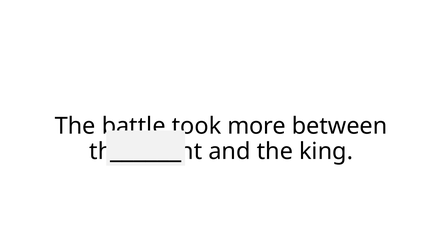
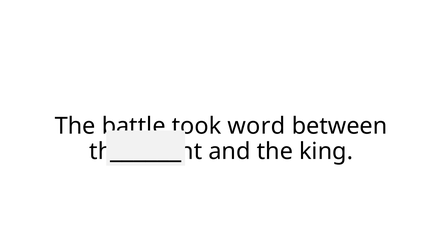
more: more -> word
